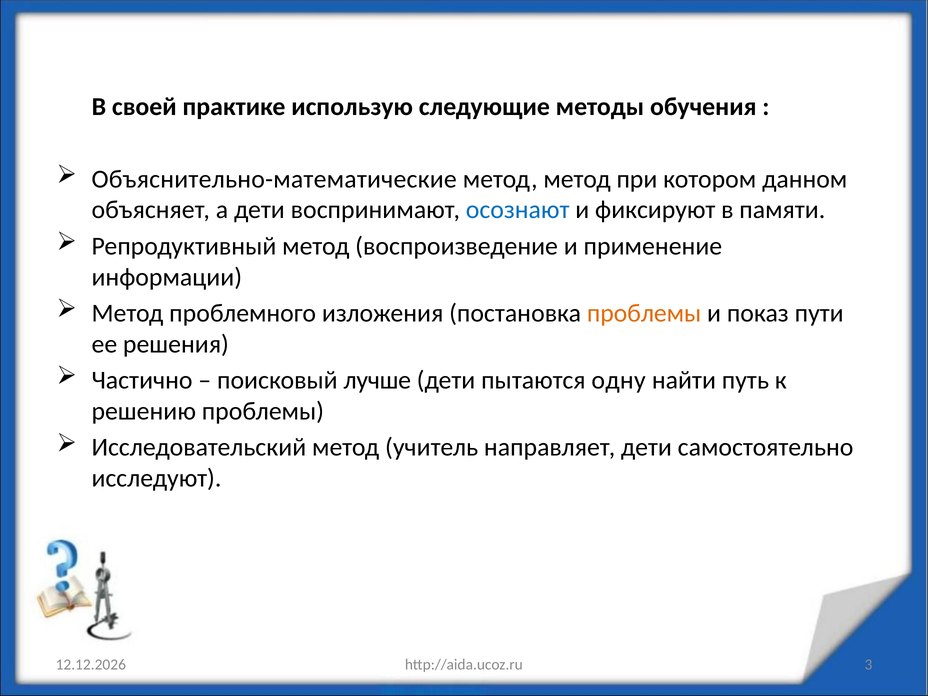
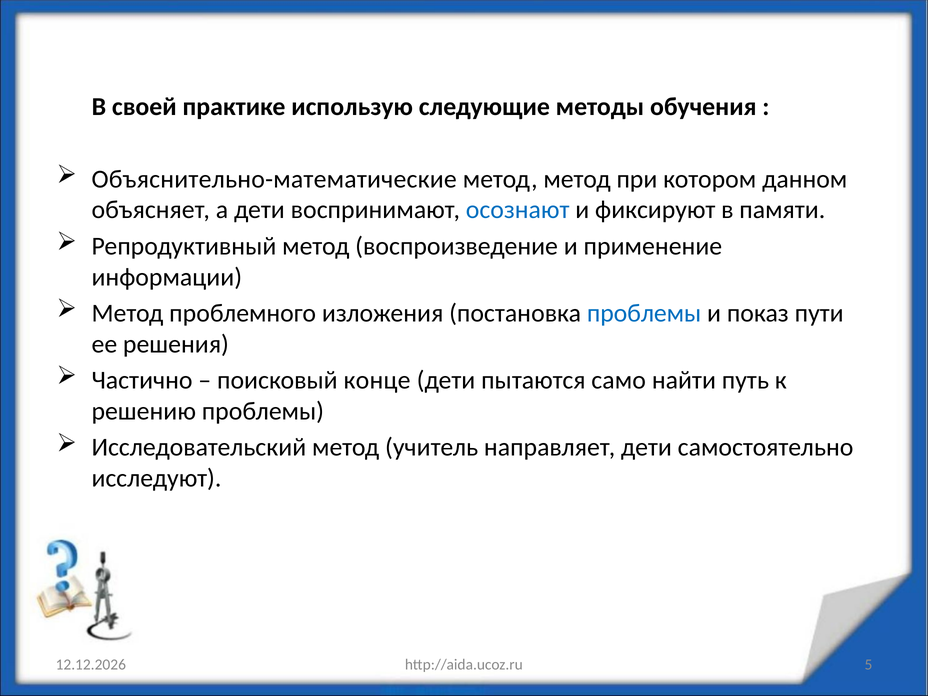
проблемы at (644, 313) colour: orange -> blue
лучше: лучше -> конце
одну: одну -> само
3: 3 -> 5
